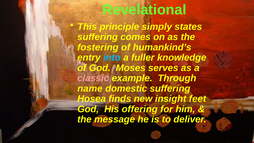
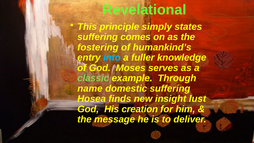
classic colour: pink -> light green
feet: feet -> lust
offering: offering -> creation
